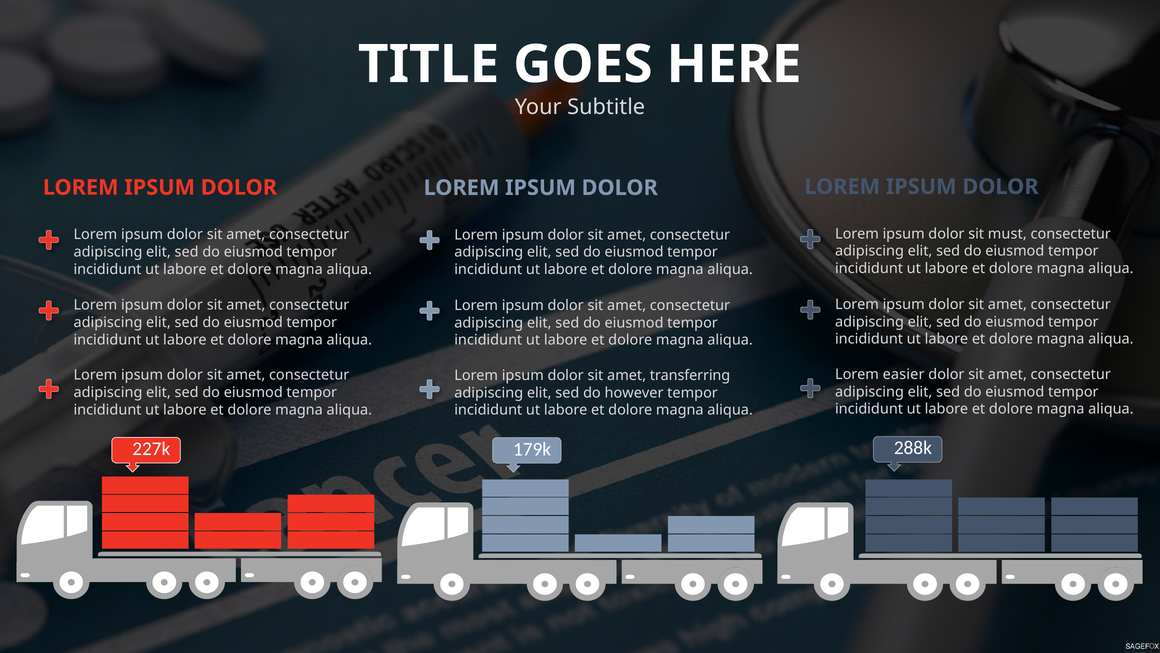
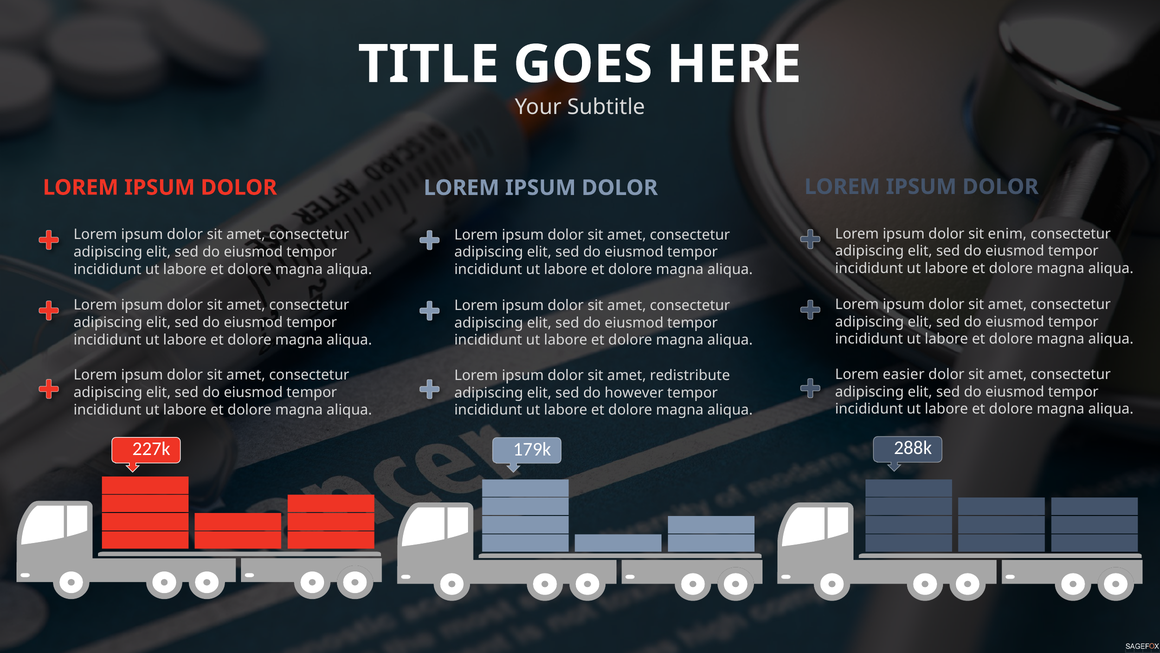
must: must -> enim
transferring: transferring -> redistribute
